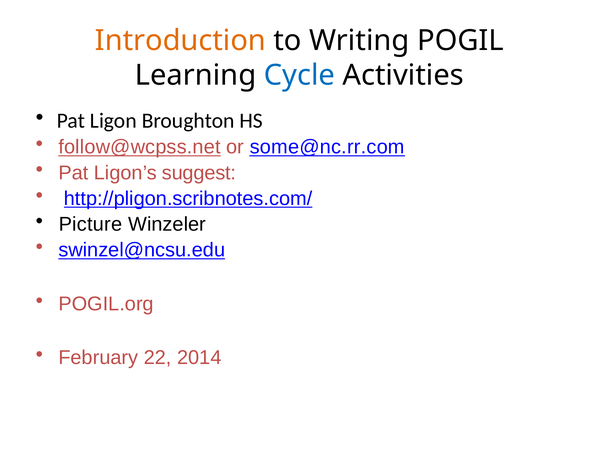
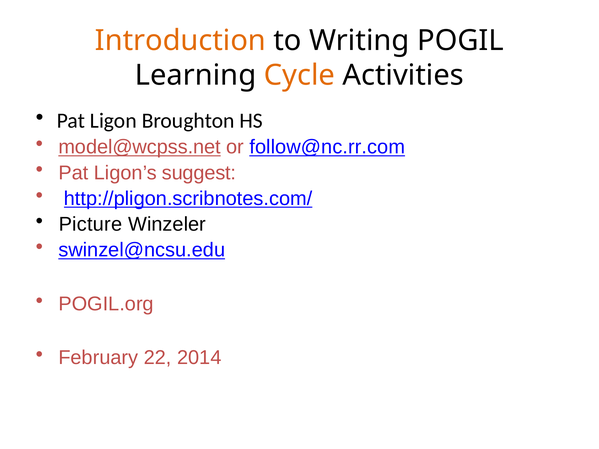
Cycle colour: blue -> orange
follow@wcpss.net: follow@wcpss.net -> model@wcpss.net
some@nc.rr.com: some@nc.rr.com -> follow@nc.rr.com
